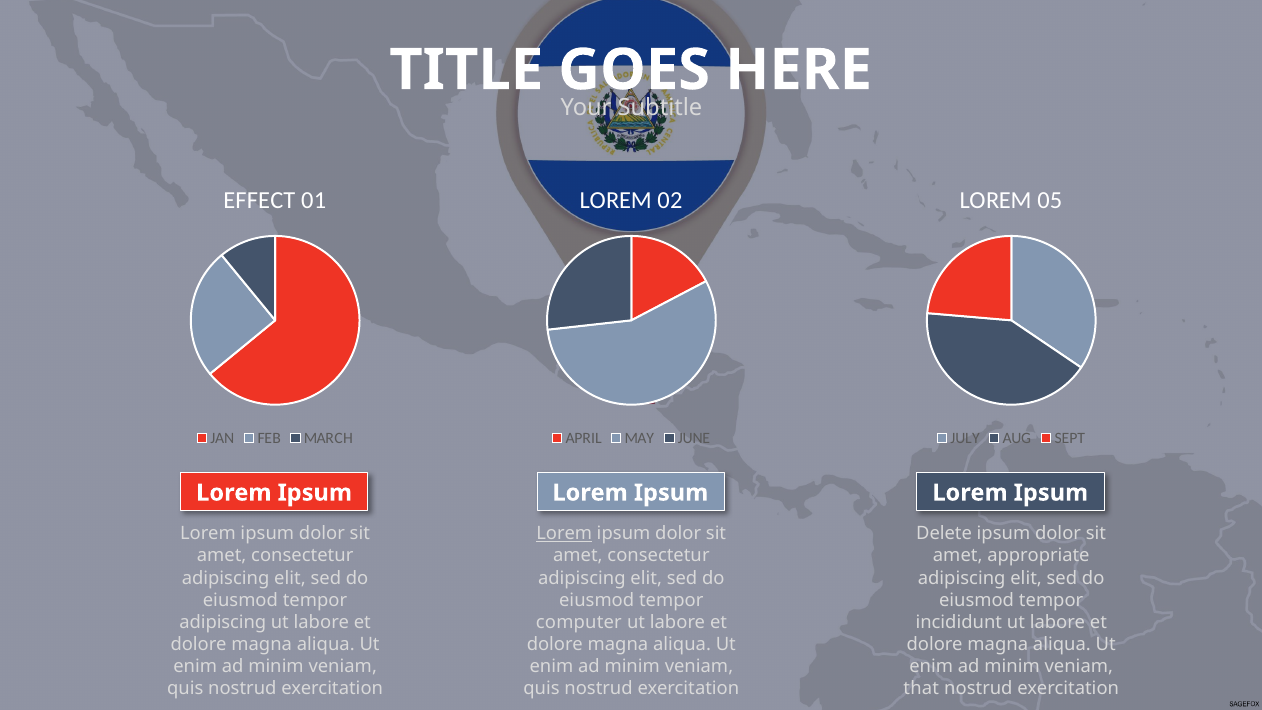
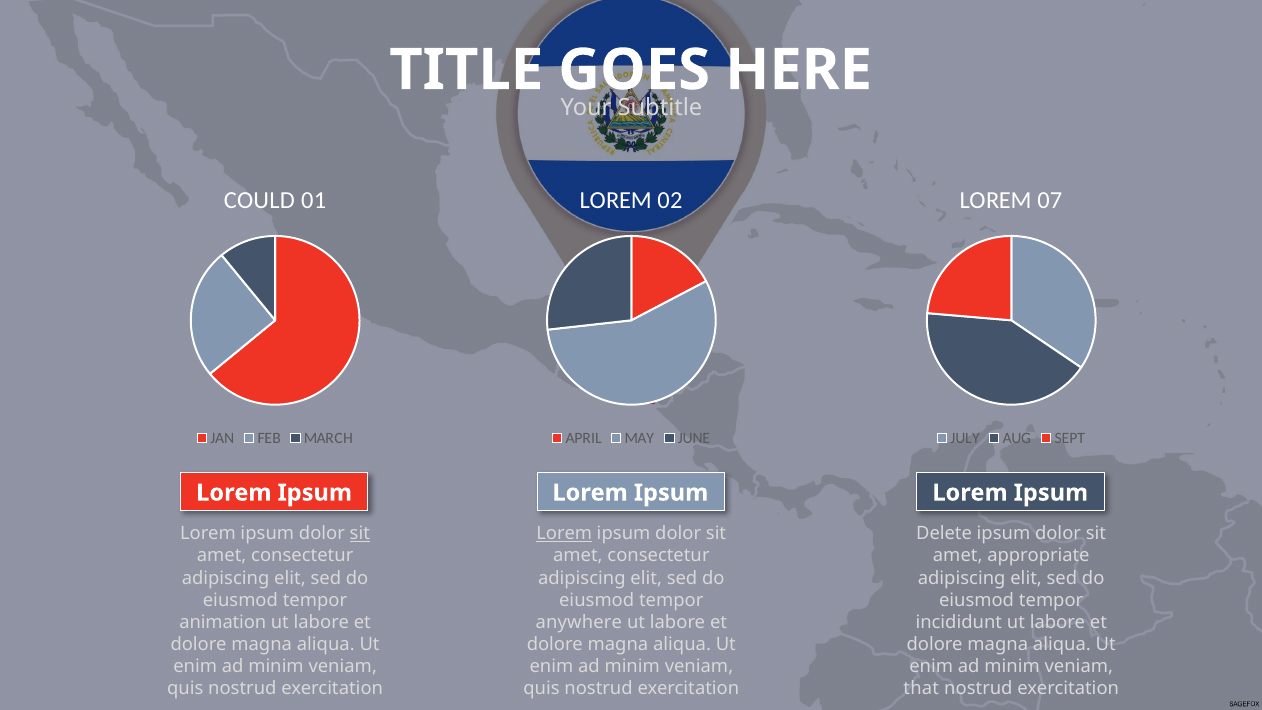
EFFECT: EFFECT -> COULD
05: 05 -> 07
sit at (360, 534) underline: none -> present
adipiscing at (223, 622): adipiscing -> animation
computer: computer -> anywhere
